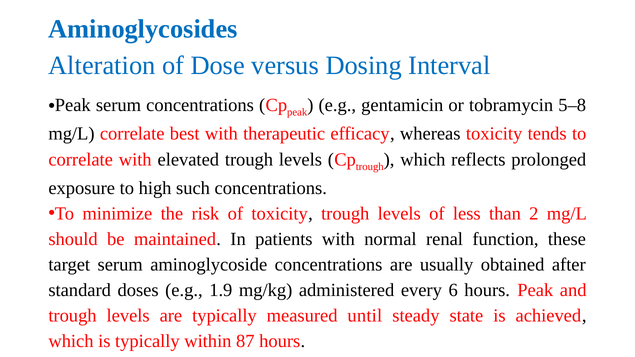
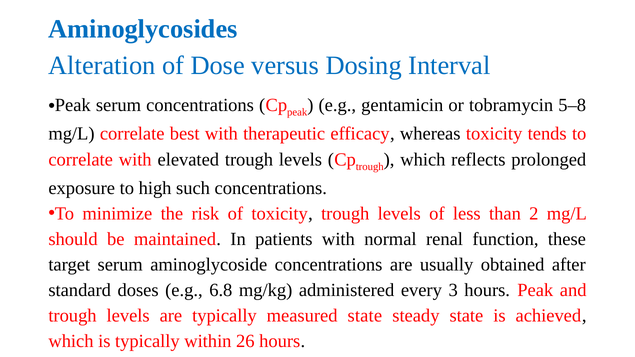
1.9: 1.9 -> 6.8
6: 6 -> 3
measured until: until -> state
87: 87 -> 26
